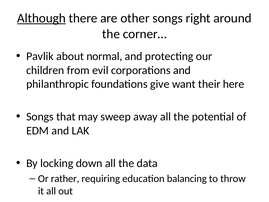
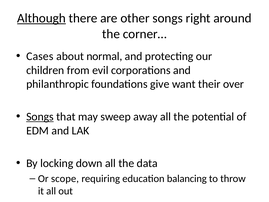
Pavlik: Pavlik -> Cases
here: here -> over
Songs at (40, 117) underline: none -> present
rather: rather -> scope
